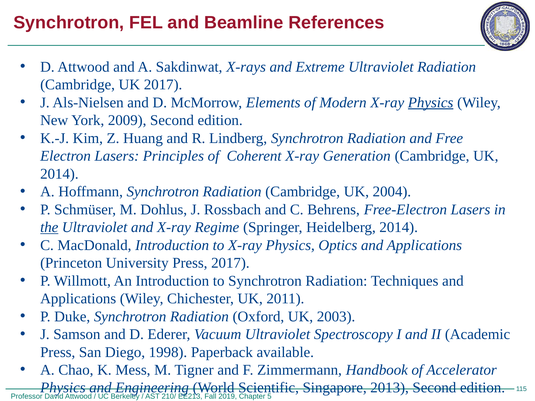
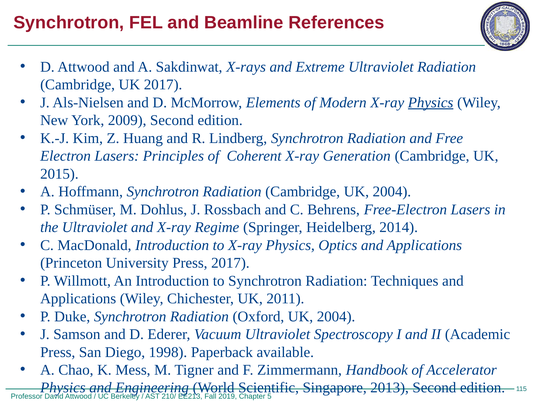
2014 at (59, 174): 2014 -> 2015
the underline: present -> none
Oxford UK 2003: 2003 -> 2004
